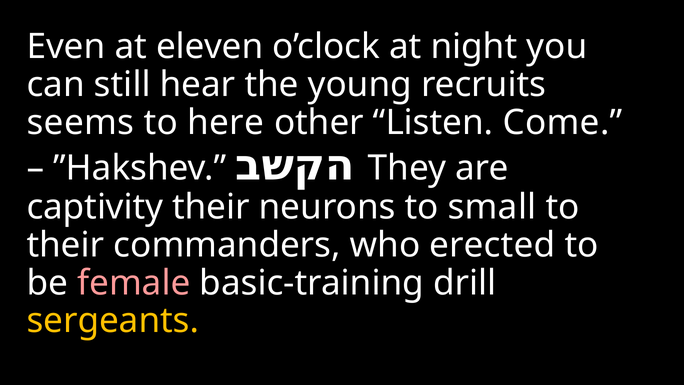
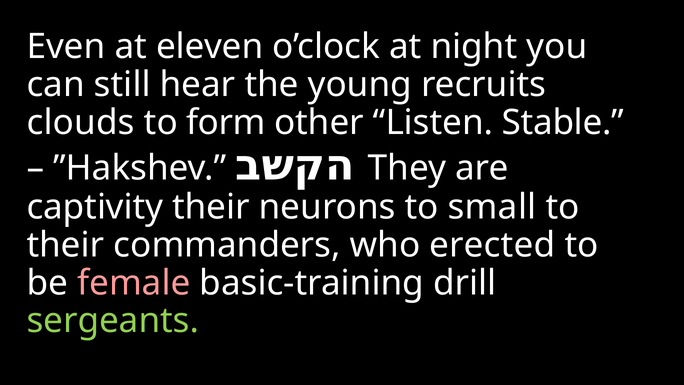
seems: seems -> clouds
here: here -> form
Come: Come -> Stable
sergeants colour: yellow -> light green
